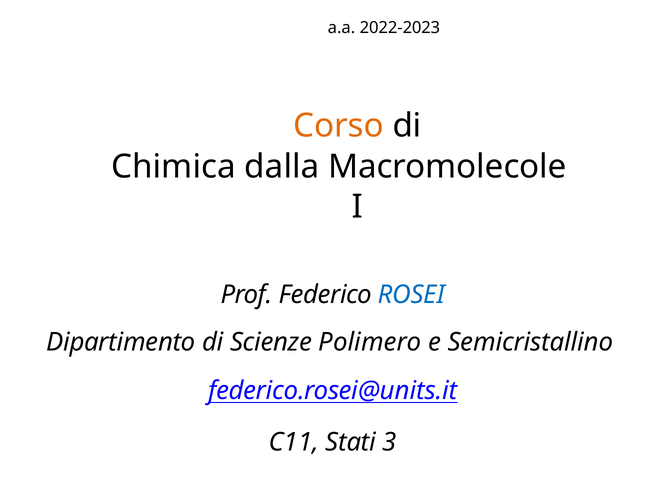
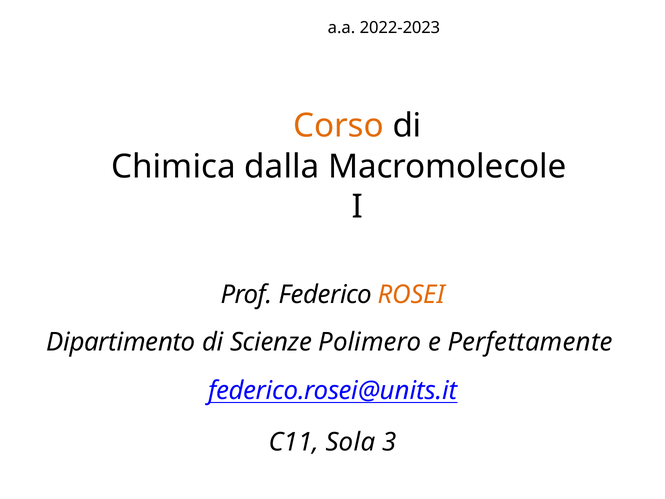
ROSEI colour: blue -> orange
Semicristallino: Semicristallino -> Perfettamente
Stati: Stati -> Sola
